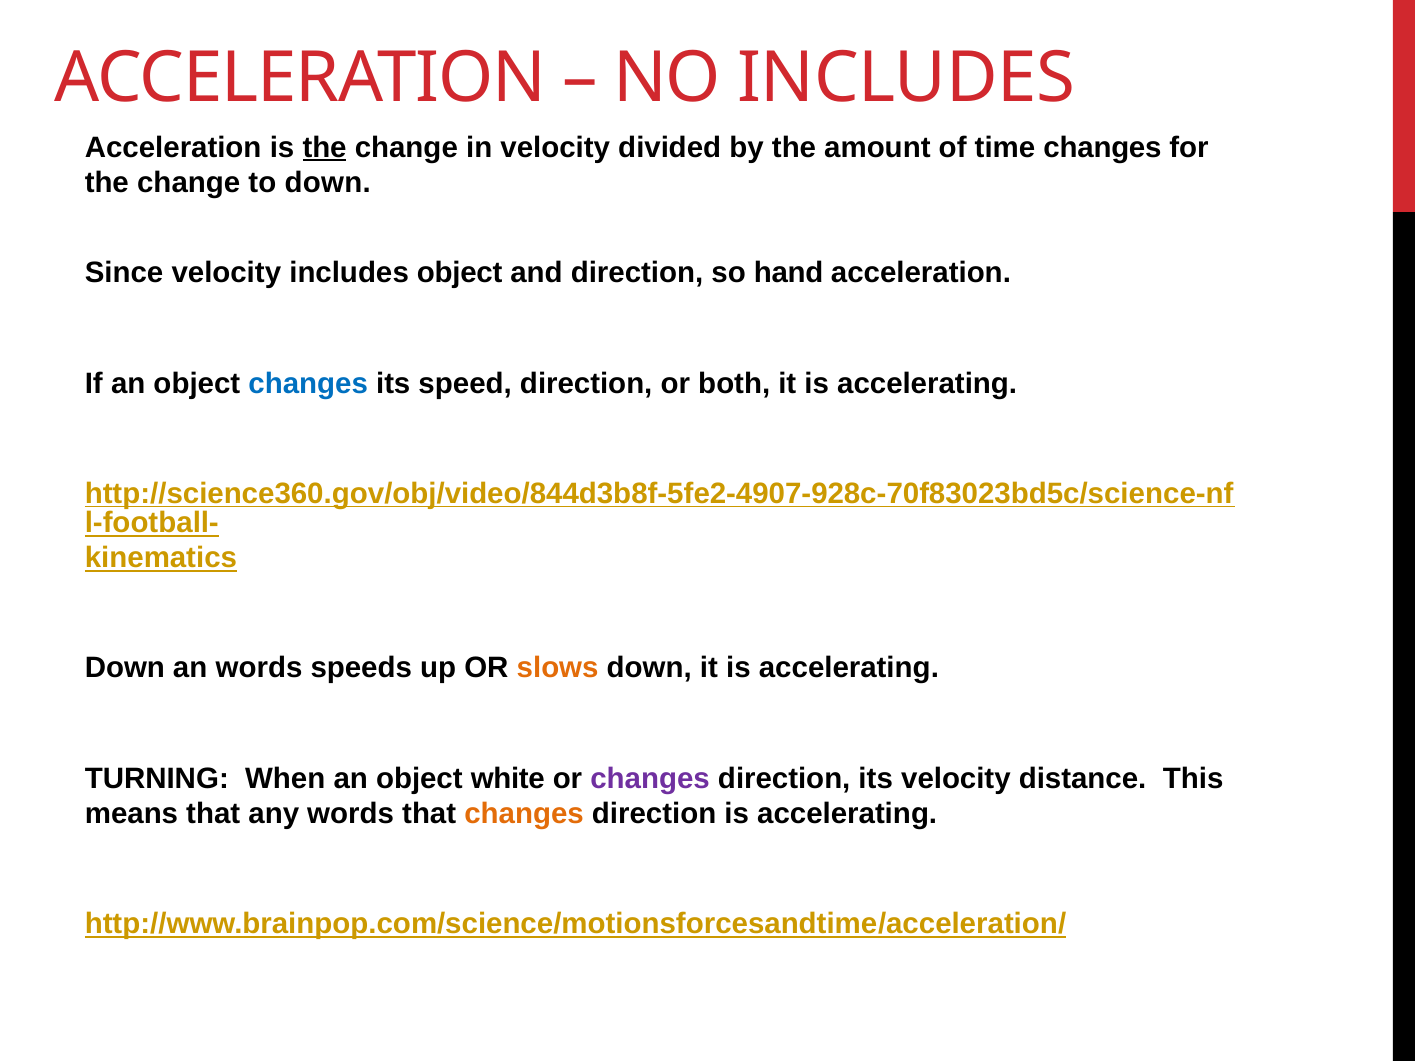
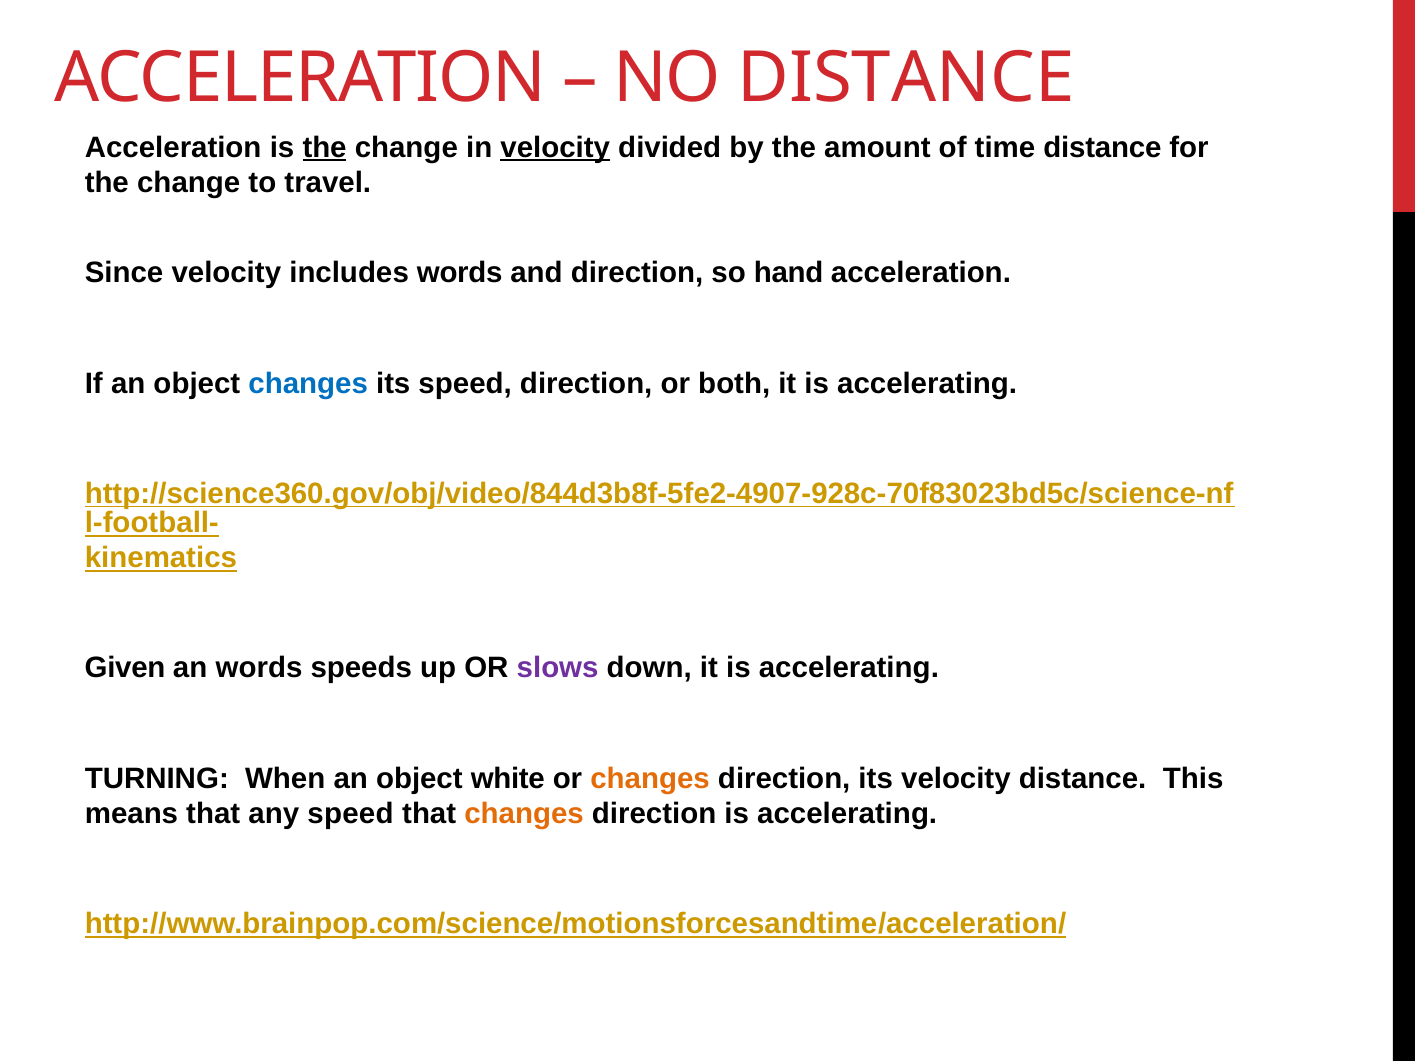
NO INCLUDES: INCLUDES -> DISTANCE
velocity at (555, 148) underline: none -> present
time changes: changes -> distance
to down: down -> travel
includes object: object -> words
Down at (125, 668): Down -> Given
slows colour: orange -> purple
changes at (650, 778) colour: purple -> orange
any words: words -> speed
